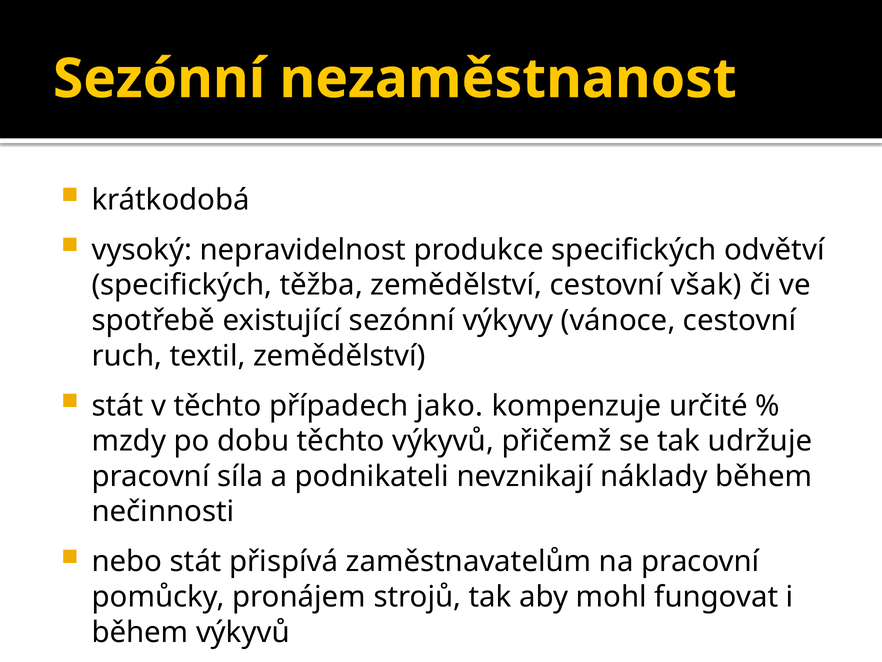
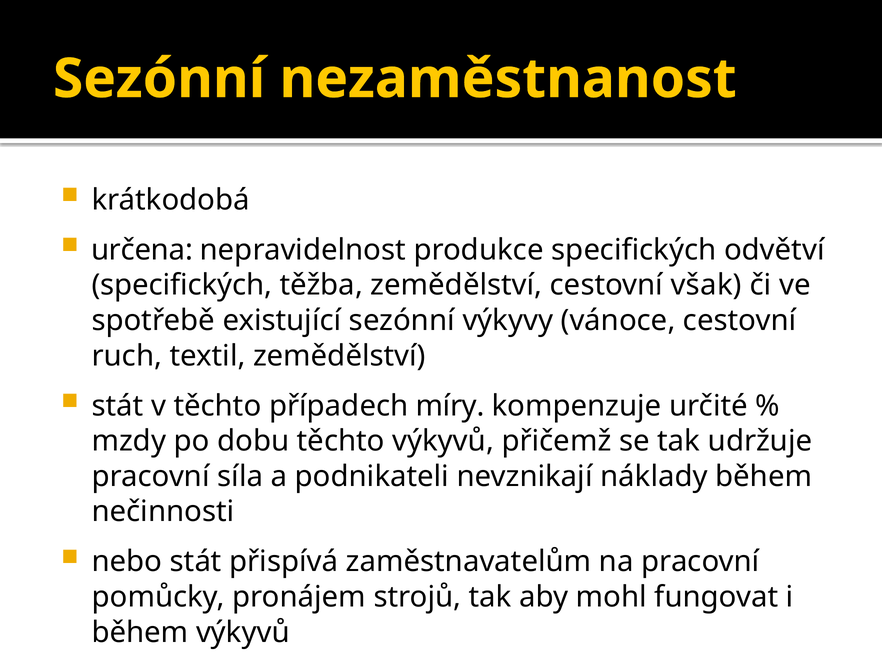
vysoký: vysoký -> určena
jako: jako -> míry
